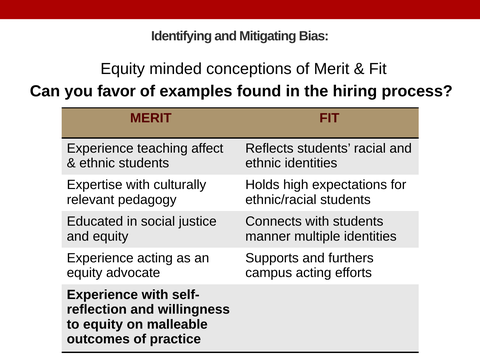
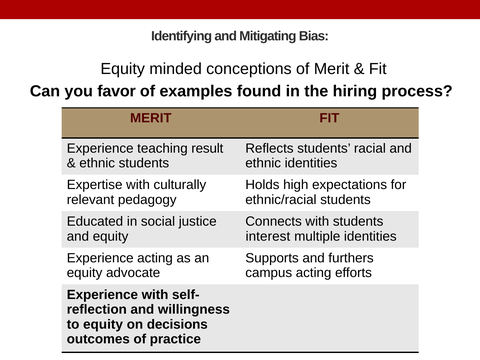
affect: affect -> result
manner: manner -> interest
malleable: malleable -> decisions
